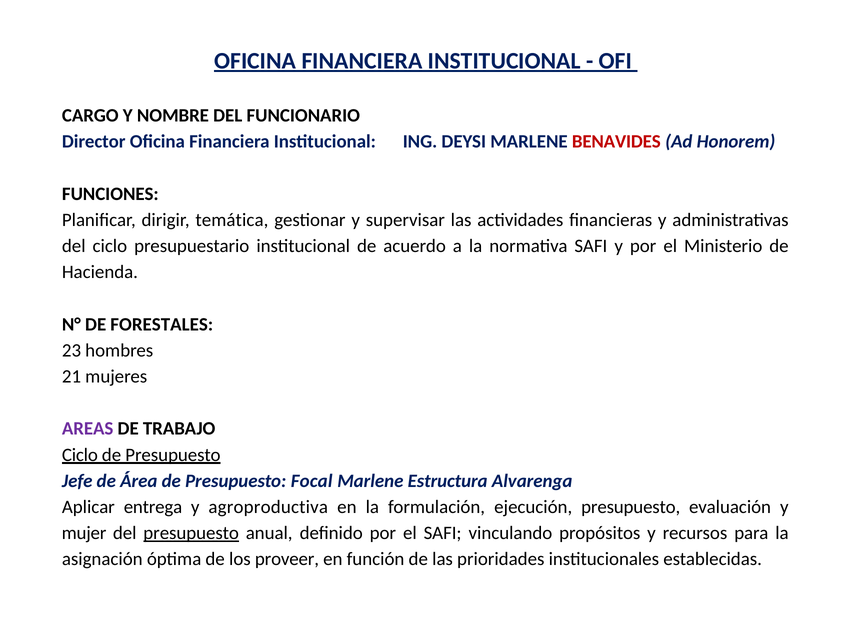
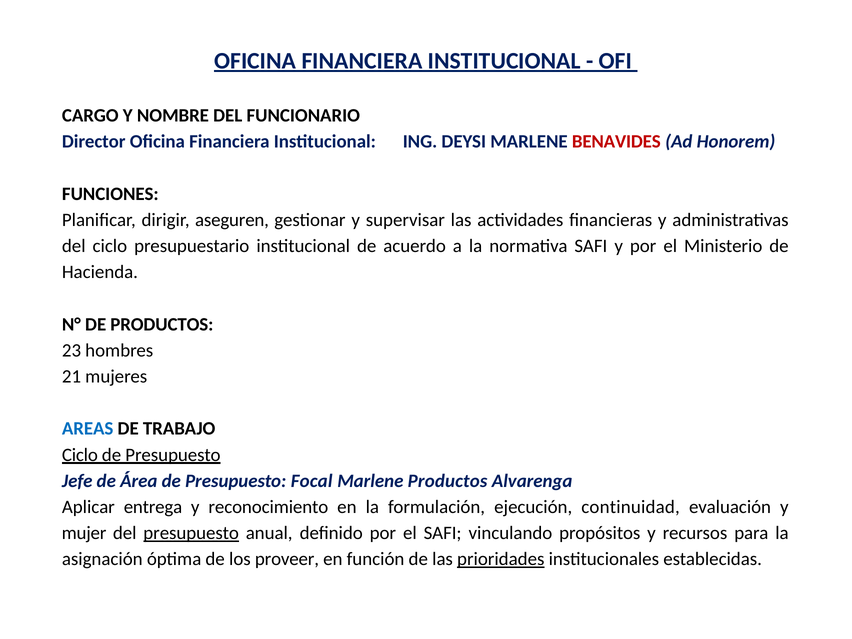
temática: temática -> aseguren
DE FORESTALES: FORESTALES -> PRODUCTOS
AREAS colour: purple -> blue
Marlene Estructura: Estructura -> Productos
agroproductiva: agroproductiva -> reconocimiento
ejecución presupuesto: presupuesto -> continuidad
prioridades underline: none -> present
